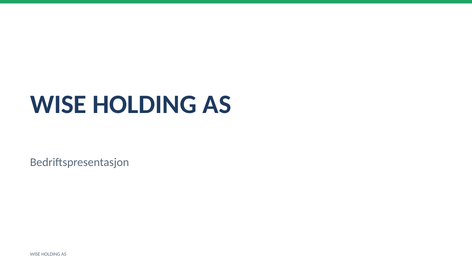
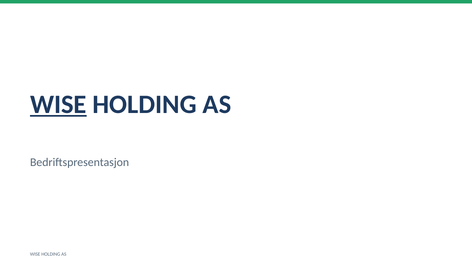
WISE at (58, 105) underline: none -> present
